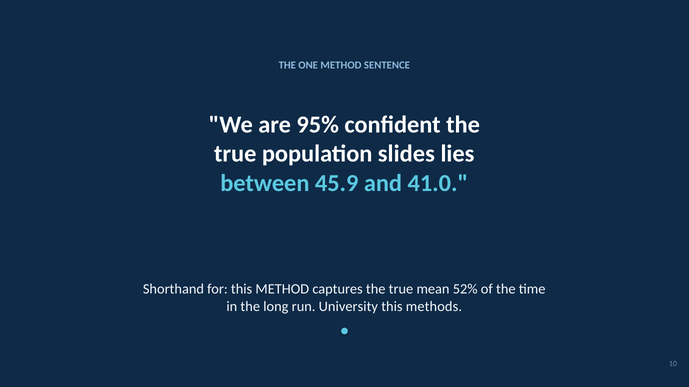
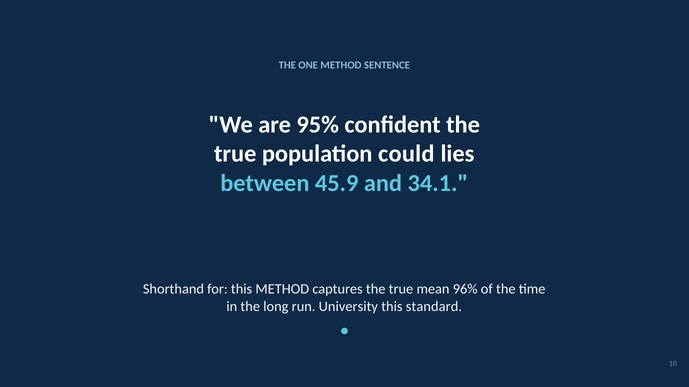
slides: slides -> could
41.0: 41.0 -> 34.1
52%: 52% -> 96%
methods: methods -> standard
